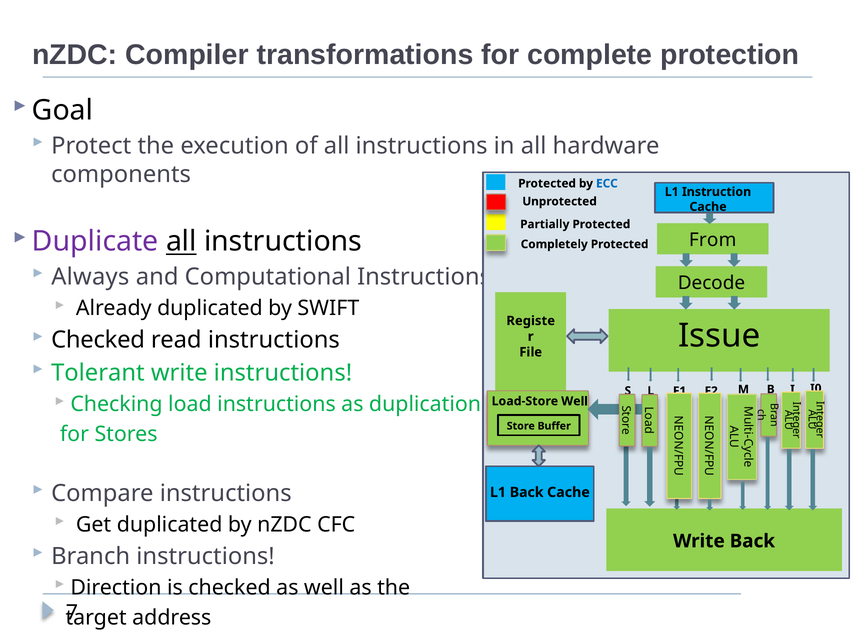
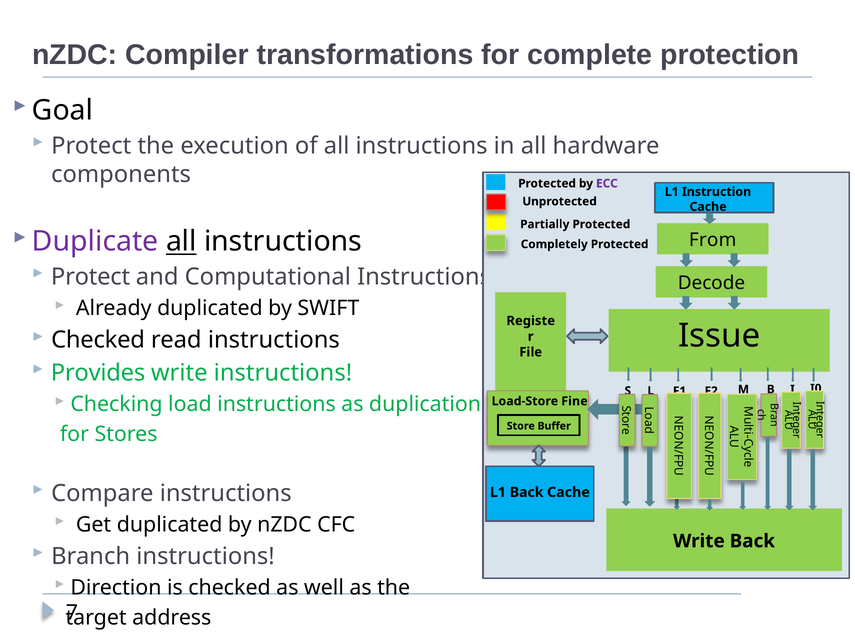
ECC colour: blue -> purple
Always at (90, 277): Always -> Protect
Tolerant: Tolerant -> Provides
Load-Store Well: Well -> Fine
